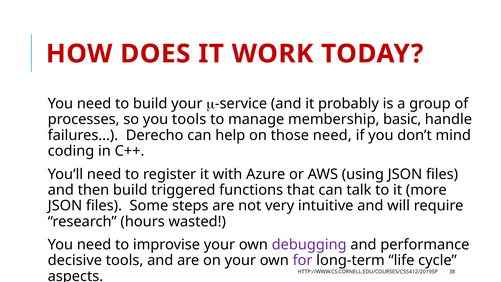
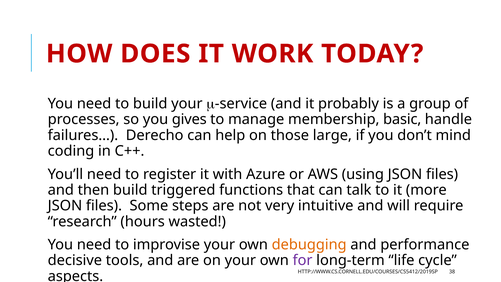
you tools: tools -> gives
those need: need -> large
debugging colour: purple -> orange
